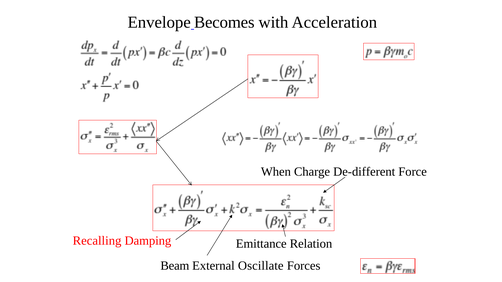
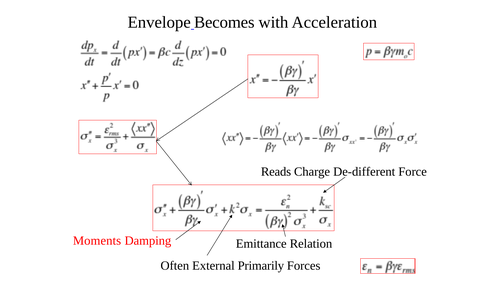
When: When -> Reads
Recalling: Recalling -> Moments
Beam: Beam -> Often
Oscillate: Oscillate -> Primarily
